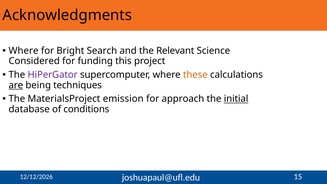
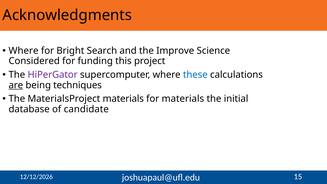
Relevant: Relevant -> Improve
these colour: orange -> blue
MaterialsProject emission: emission -> materials
for approach: approach -> materials
initial underline: present -> none
conditions: conditions -> candidate
